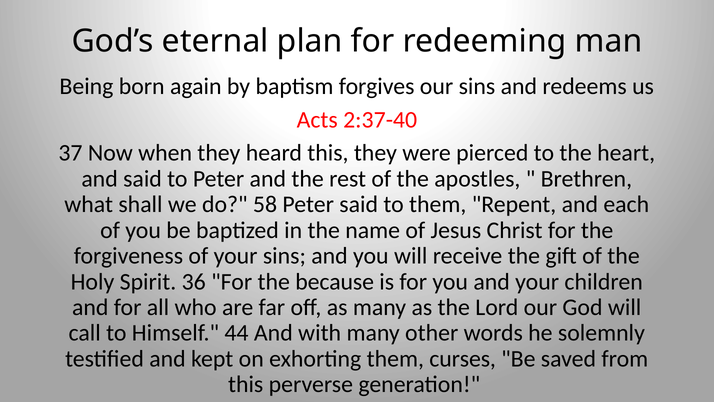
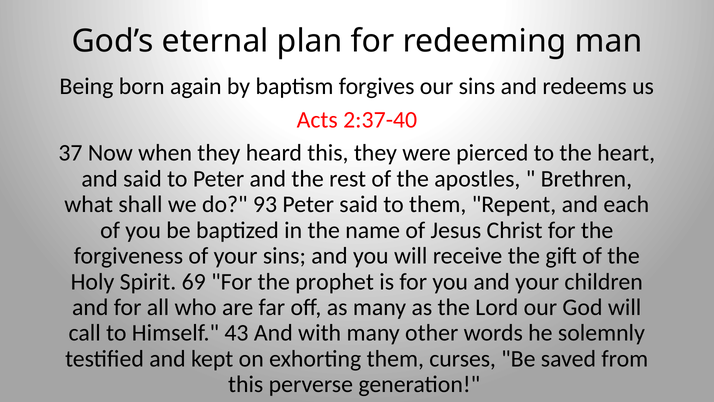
58: 58 -> 93
36: 36 -> 69
because: because -> prophet
44: 44 -> 43
